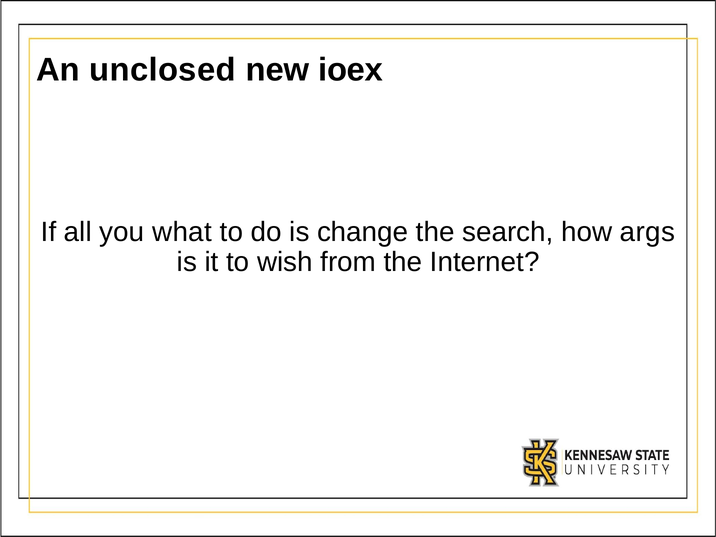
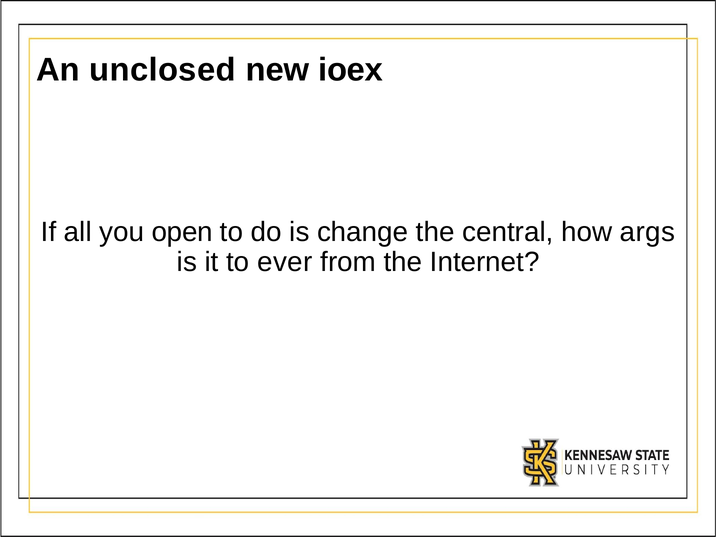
what: what -> open
search: search -> central
wish: wish -> ever
